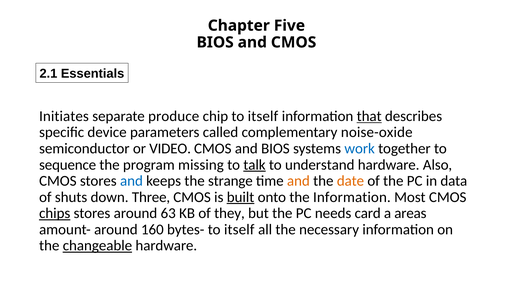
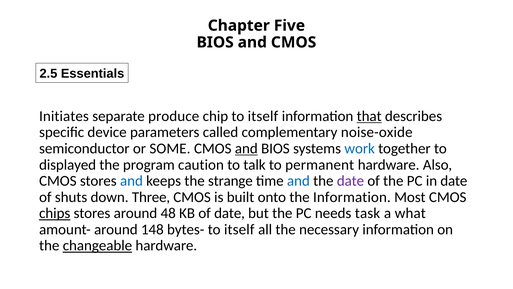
2.1: 2.1 -> 2.5
VIDEO: VIDEO -> SOME
and at (246, 148) underline: none -> present
sequence: sequence -> displayed
missing: missing -> caution
talk underline: present -> none
understand: understand -> permanent
and at (298, 181) colour: orange -> blue
date at (350, 181) colour: orange -> purple
in data: data -> date
built underline: present -> none
63: 63 -> 48
of they: they -> date
card: card -> task
areas: areas -> what
160: 160 -> 148
